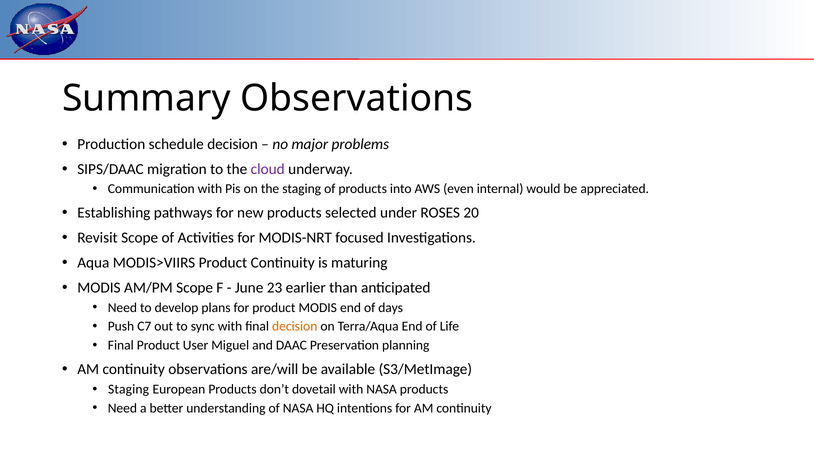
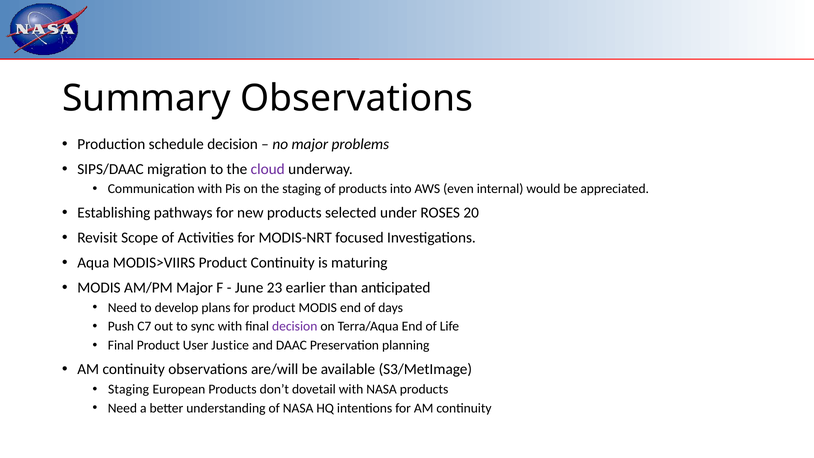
AM/PM Scope: Scope -> Major
decision at (295, 326) colour: orange -> purple
Miguel: Miguel -> Justice
